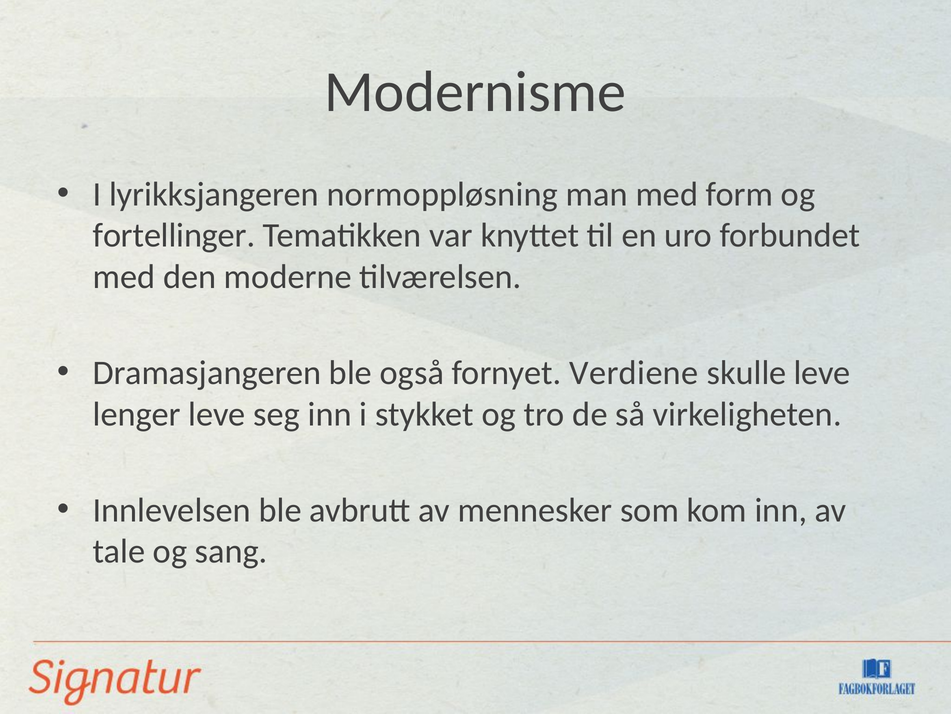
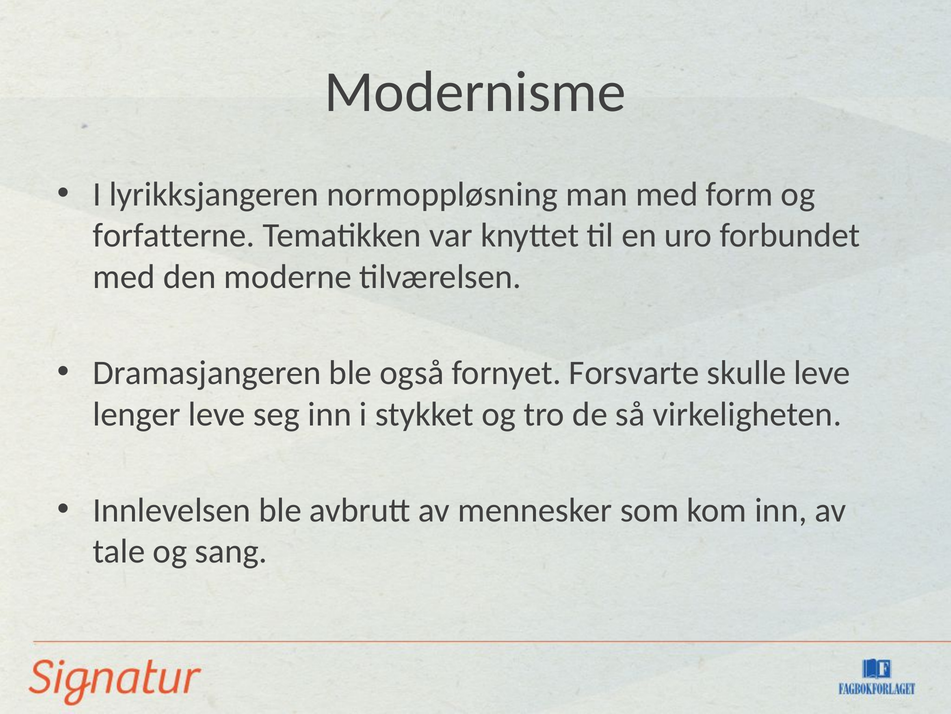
fortellinger: fortellinger -> forfatterne
Verdiene: Verdiene -> Forsvarte
